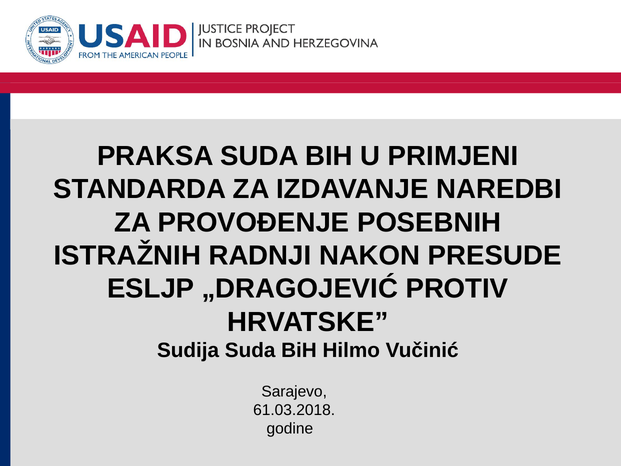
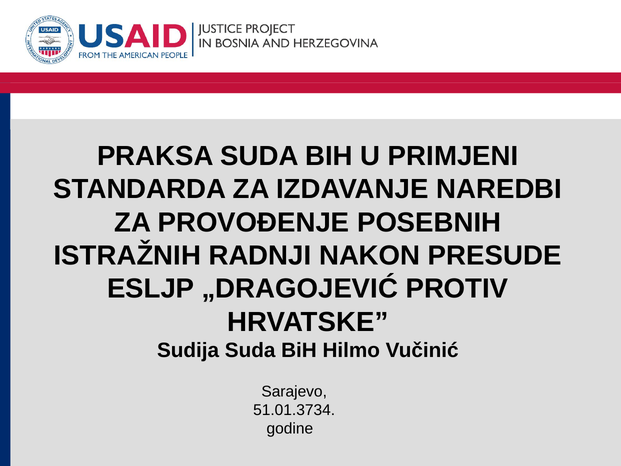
61.03.2018: 61.03.2018 -> 51.01.3734
